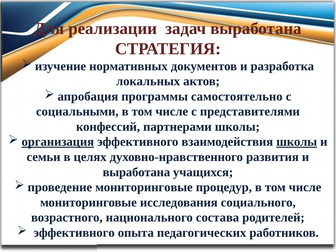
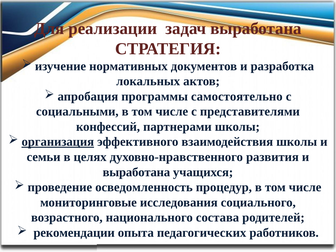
школы at (297, 142) underline: present -> none
проведение мониторинговые: мониторинговые -> осведомленность
эффективного at (74, 233): эффективного -> рекомендации
